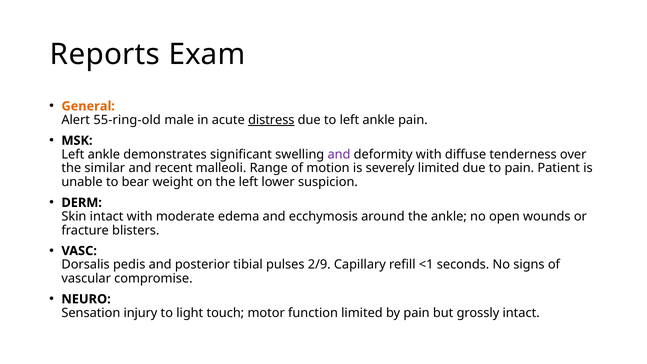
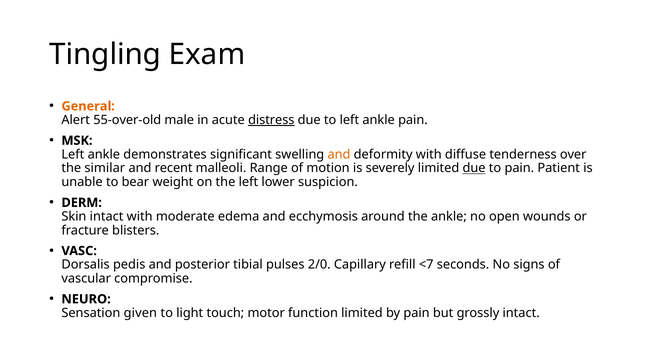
Reports: Reports -> Tingling
55-ring-old: 55-ring-old -> 55-over-old
and at (339, 154) colour: purple -> orange
due at (474, 168) underline: none -> present
2/9: 2/9 -> 2/0
<1: <1 -> <7
injury: injury -> given
